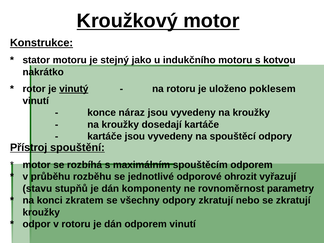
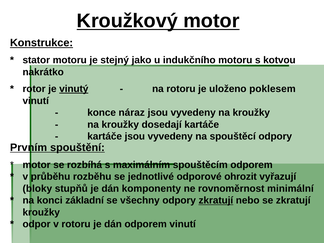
Přístroj: Přístroj -> Prvním
stavu: stavu -> bloky
parametry: parametry -> minimální
zkratem: zkratem -> základní
zkratují at (216, 200) underline: none -> present
